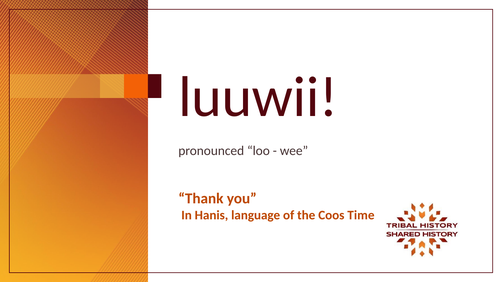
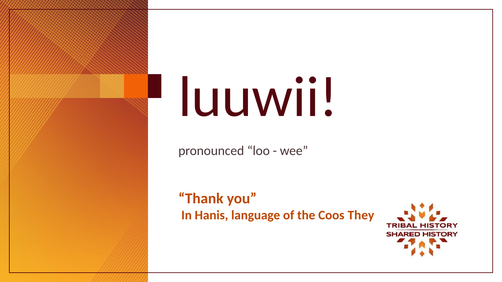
Time: Time -> They
